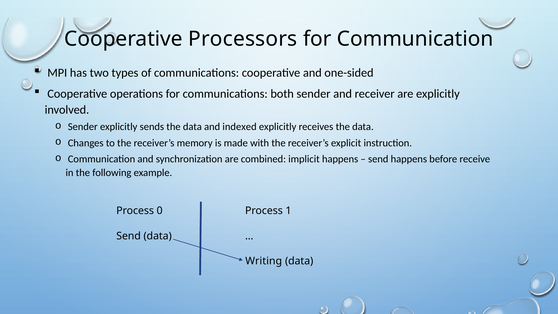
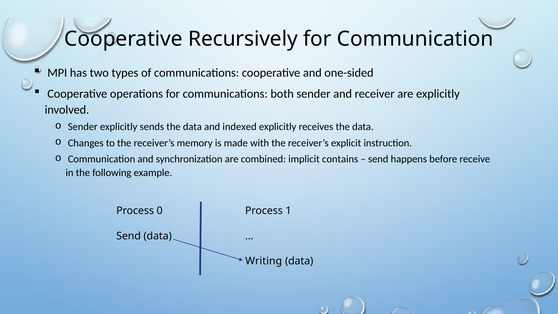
Processors: Processors -> Recursively
implicit happens: happens -> contains
